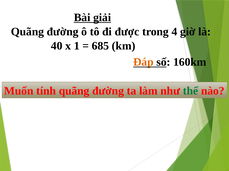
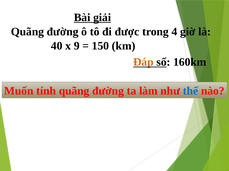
1: 1 -> 9
685: 685 -> 150
thế colour: green -> blue
